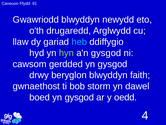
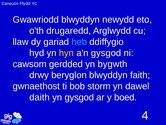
hyn colour: light green -> yellow
gerdded yn gysgod: gysgod -> bygwth
boed: boed -> daith
oedd: oedd -> boed
